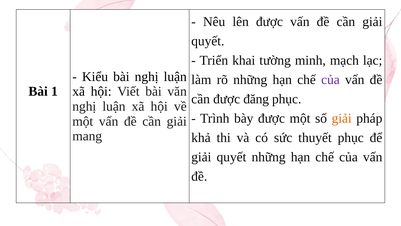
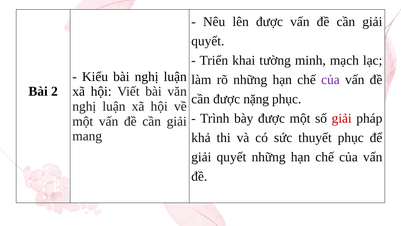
1: 1 -> 2
đăng: đăng -> nặng
giải at (342, 118) colour: orange -> red
